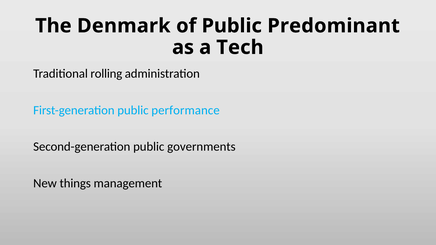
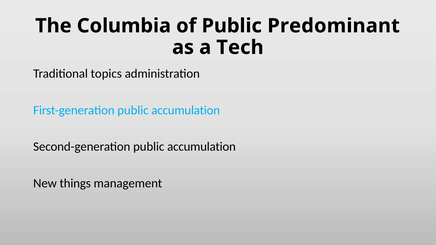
Denmark: Denmark -> Columbia
rolling: rolling -> topics
First-generation public performance: performance -> accumulation
Second-generation public governments: governments -> accumulation
